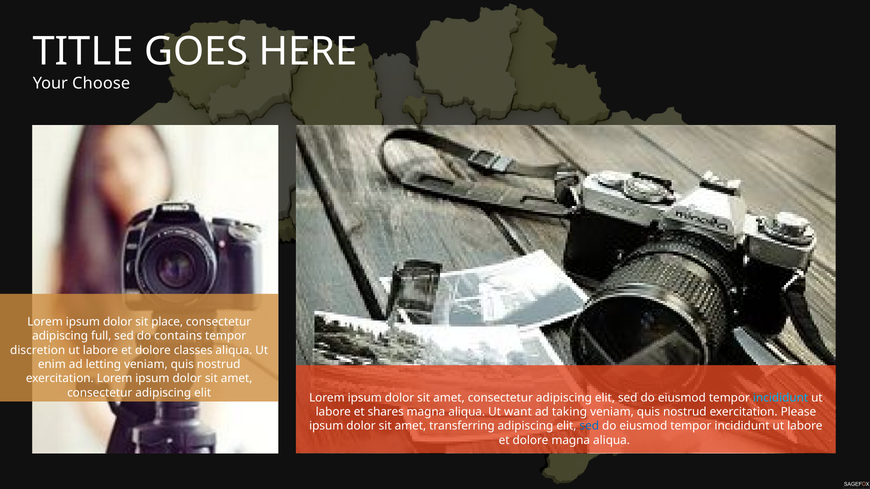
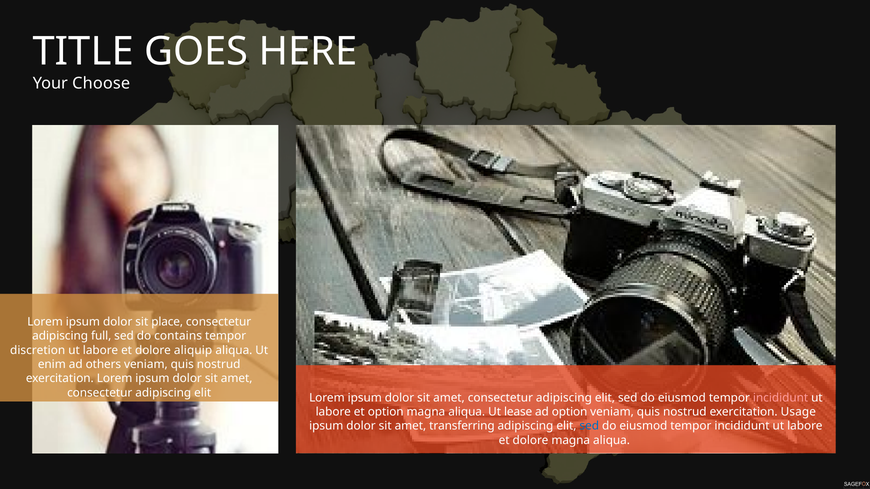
classes: classes -> aliquip
letting: letting -> others
incididunt at (781, 398) colour: light blue -> pink
et shares: shares -> option
want: want -> lease
ad taking: taking -> option
Please: Please -> Usage
